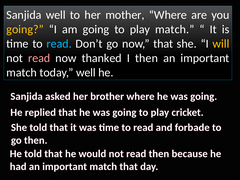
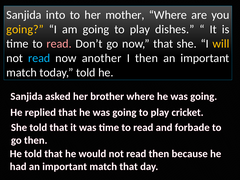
Sanjida well: well -> into
play match: match -> dishes
read at (59, 44) colour: light blue -> pink
read at (39, 58) colour: pink -> light blue
thanked: thanked -> another
today well: well -> told
